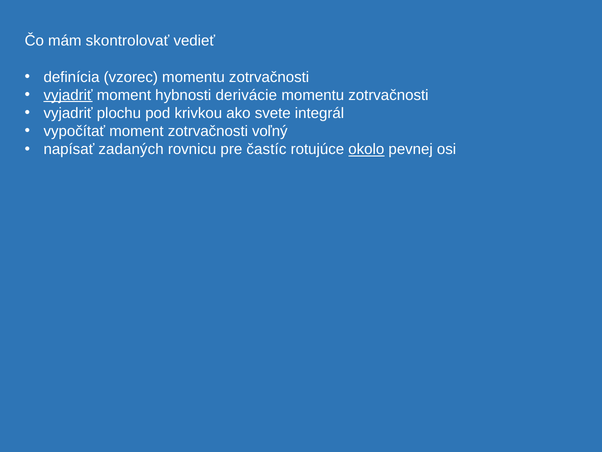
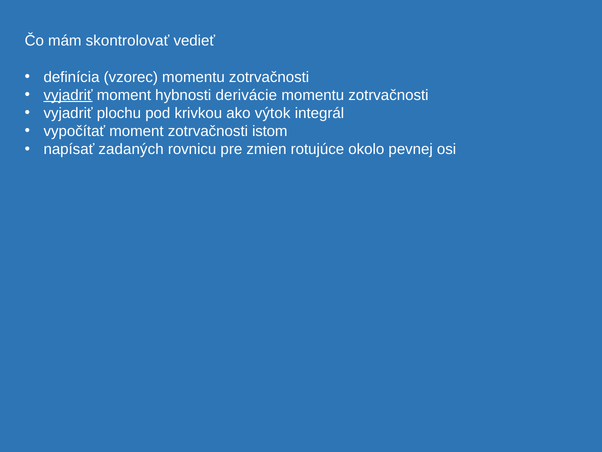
svete: svete -> výtok
voľný: voľný -> istom
častíc: častíc -> zmien
okolo underline: present -> none
